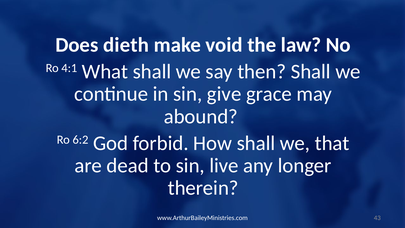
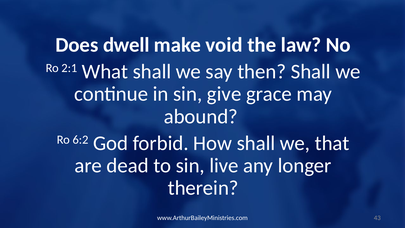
dieth: dieth -> dwell
4:1: 4:1 -> 2:1
